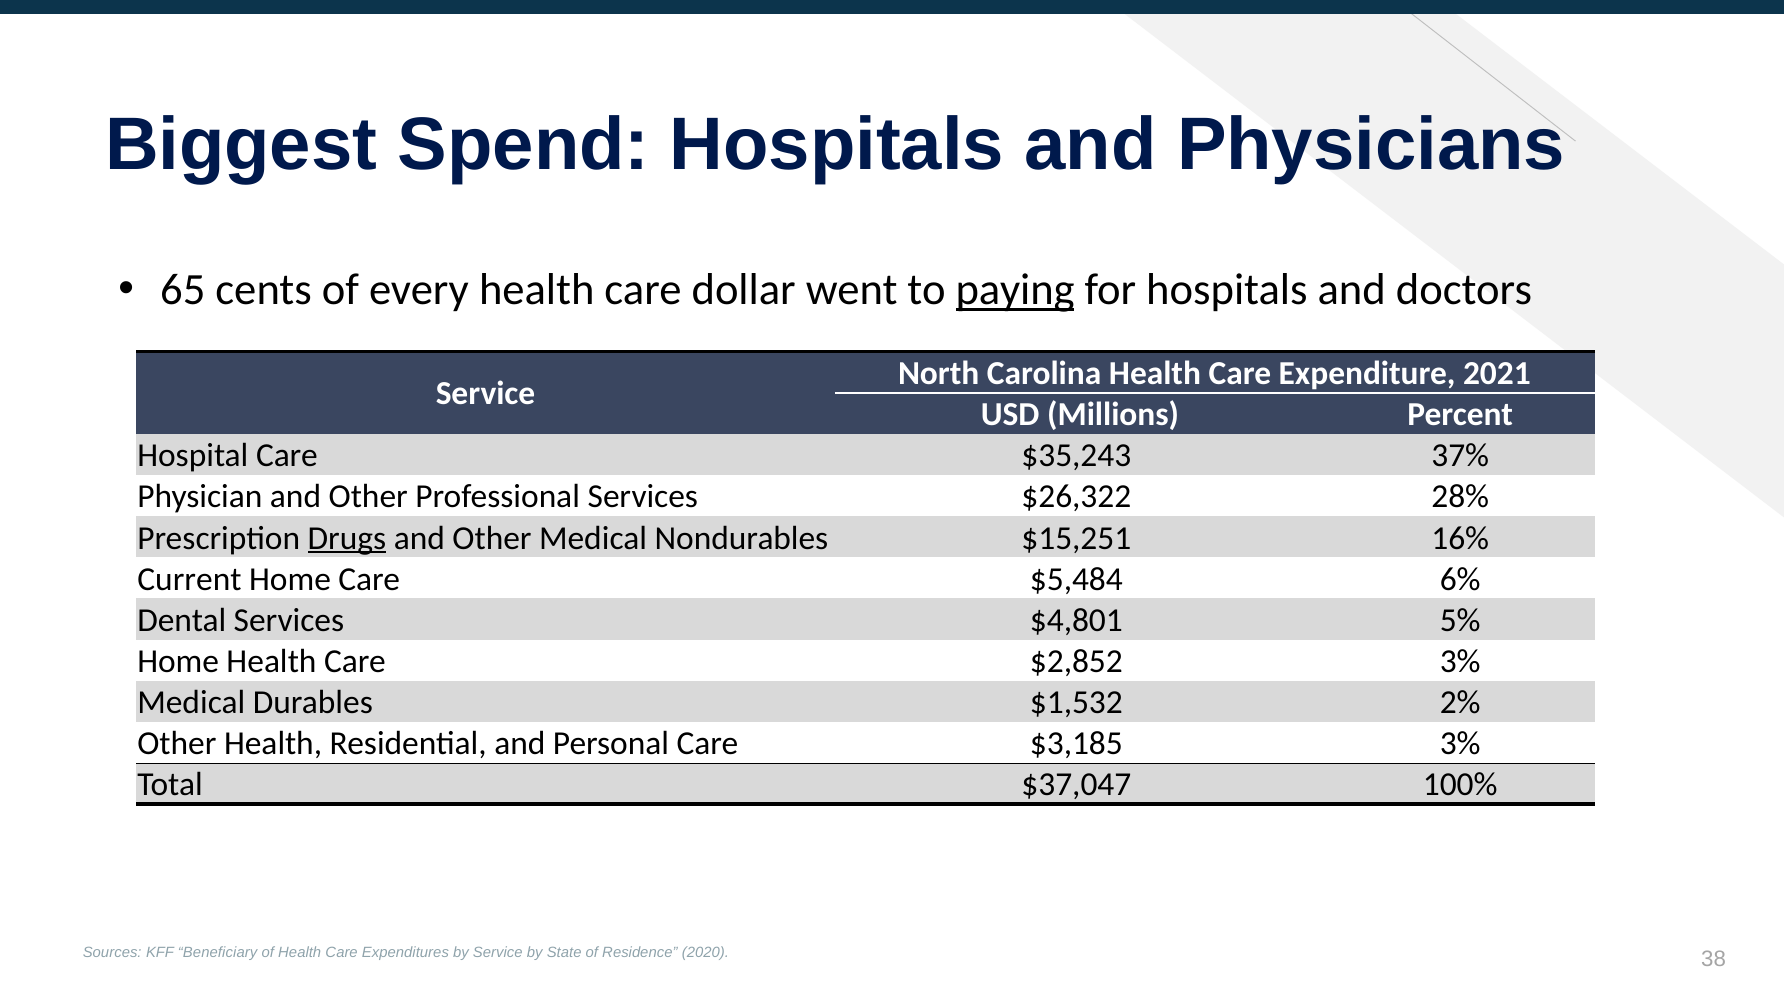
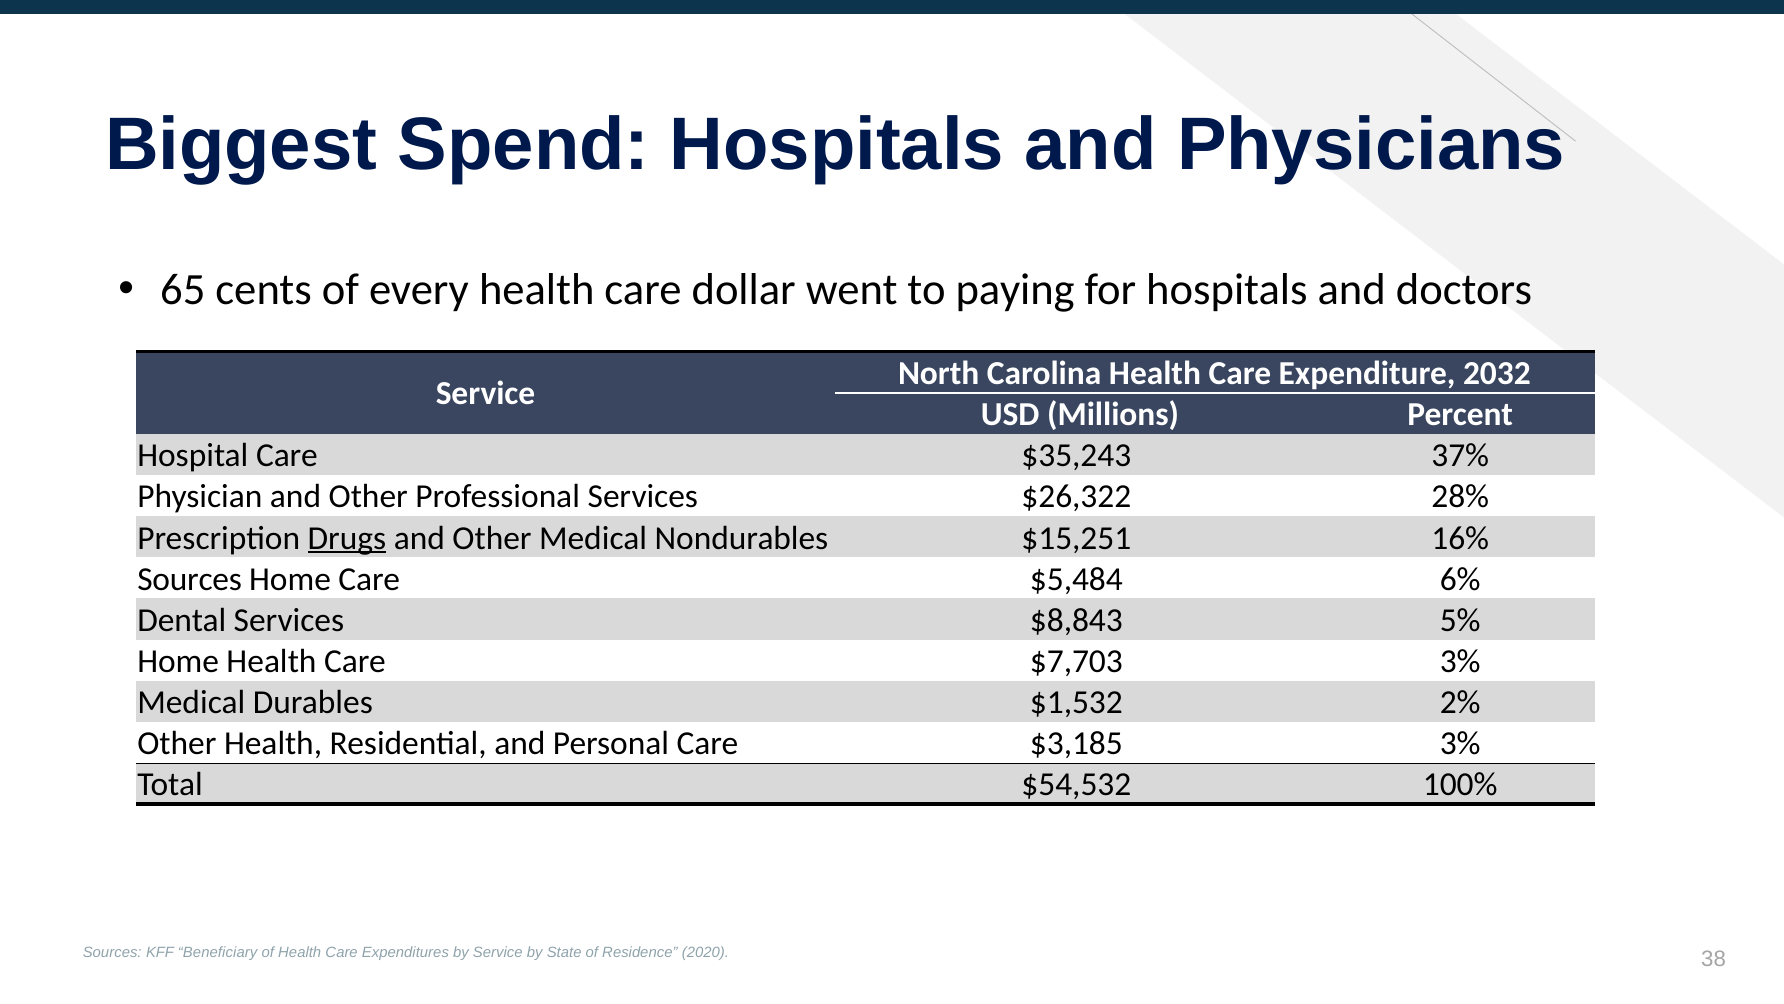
paying underline: present -> none
2021: 2021 -> 2032
Current at (189, 579): Current -> Sources
$4,801: $4,801 -> $8,843
$2,852: $2,852 -> $7,703
$37,047: $37,047 -> $54,532
